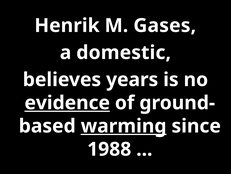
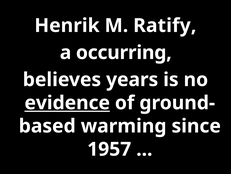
Gases: Gases -> Ratify
domestic: domestic -> occurring
warming underline: present -> none
1988: 1988 -> 1957
